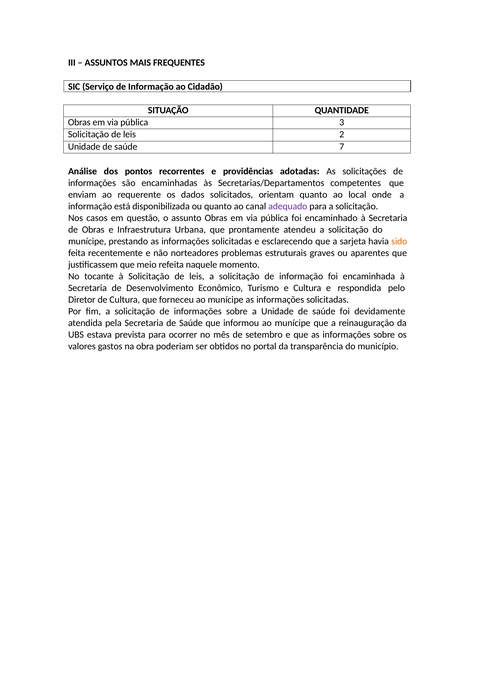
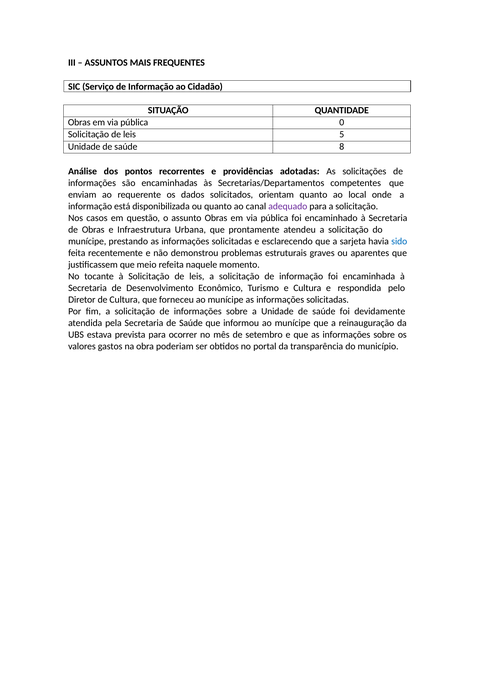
3: 3 -> 0
2: 2 -> 5
7: 7 -> 8
sido colour: orange -> blue
norteadores: norteadores -> demonstrou
